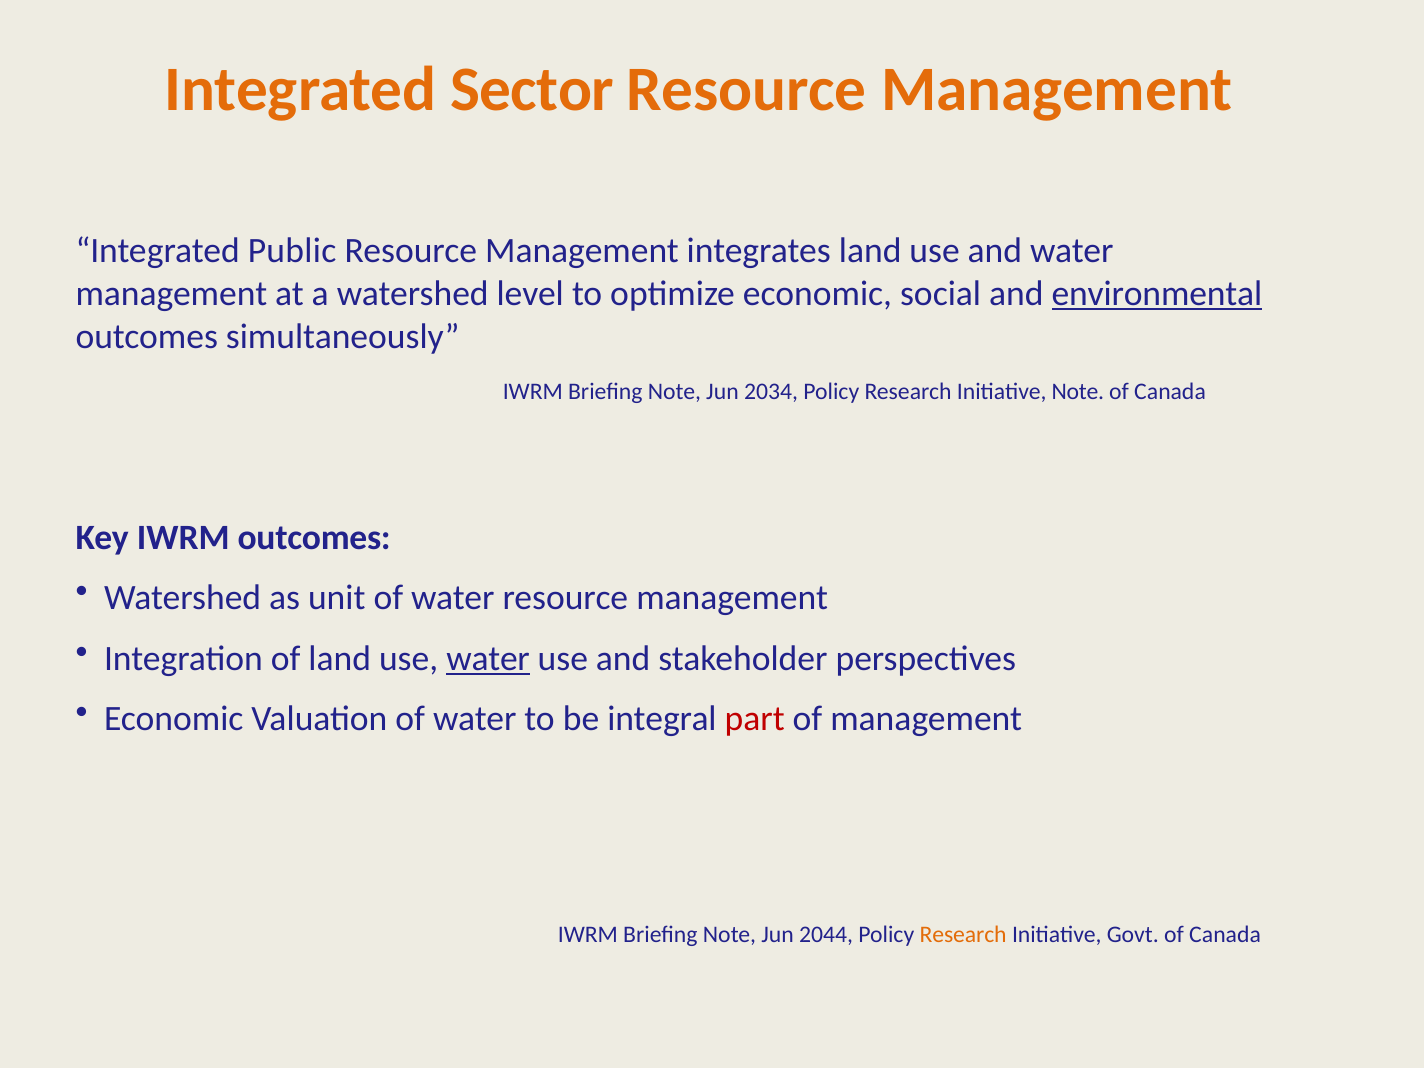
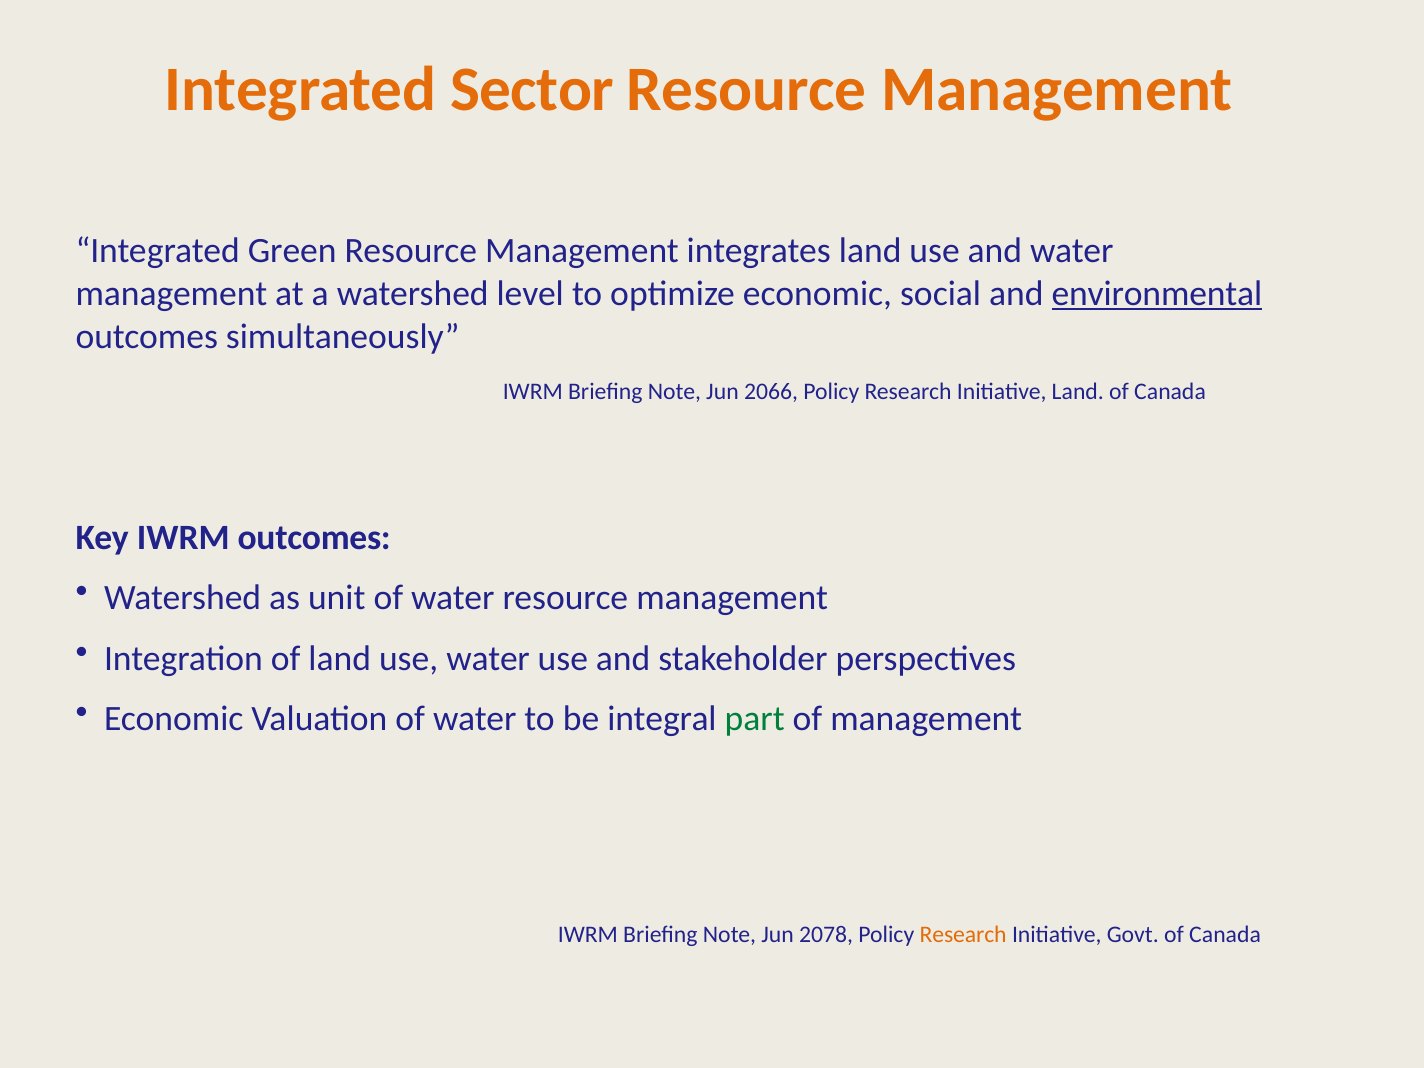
Public: Public -> Green
2034: 2034 -> 2066
Initiative Note: Note -> Land
water at (488, 658) underline: present -> none
part colour: red -> green
2044: 2044 -> 2078
